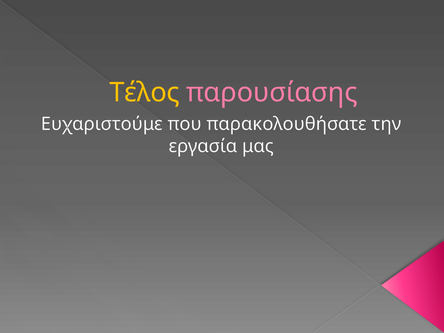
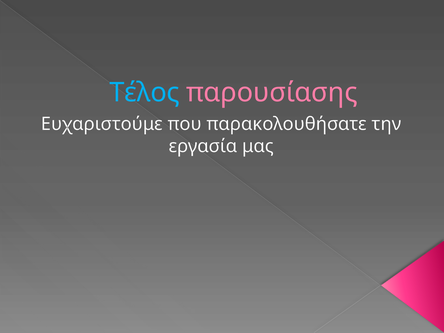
Τέλος colour: yellow -> light blue
